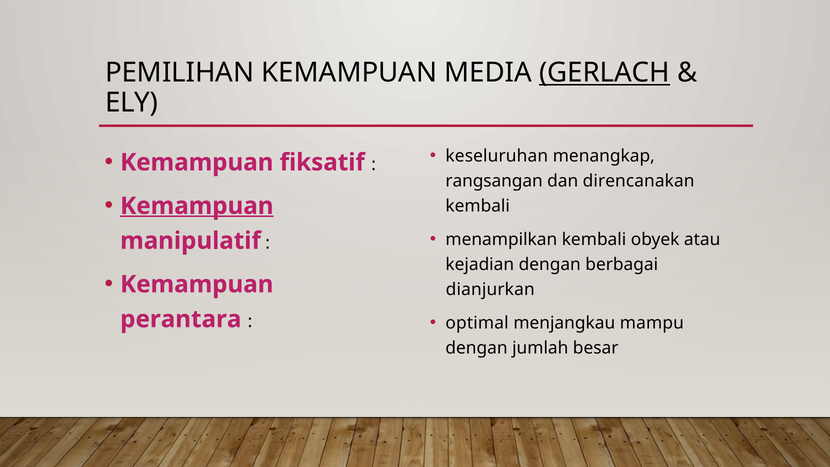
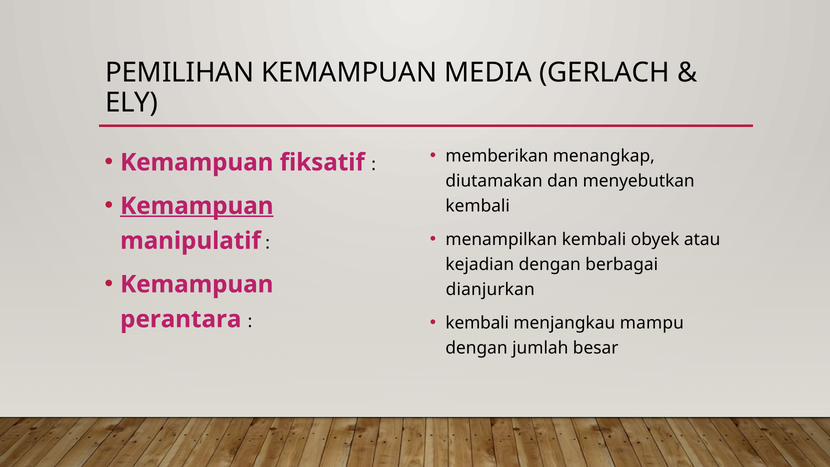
GERLACH underline: present -> none
keseluruhan: keseluruhan -> memberikan
rangsangan: rangsangan -> diutamakan
direncanakan: direncanakan -> menyebutkan
optimal at (477, 323): optimal -> kembali
